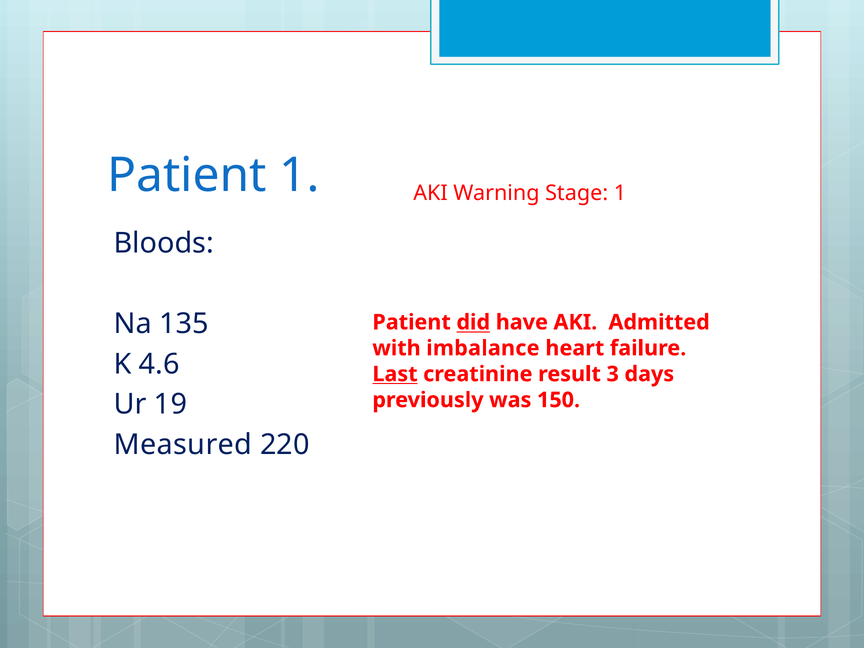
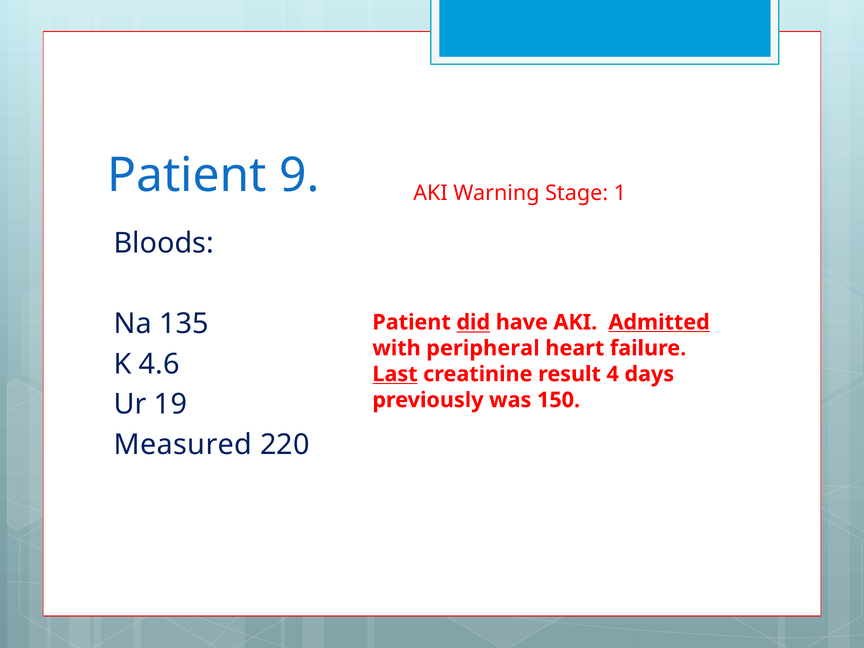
Patient 1: 1 -> 9
Admitted underline: none -> present
imbalance: imbalance -> peripheral
3: 3 -> 4
